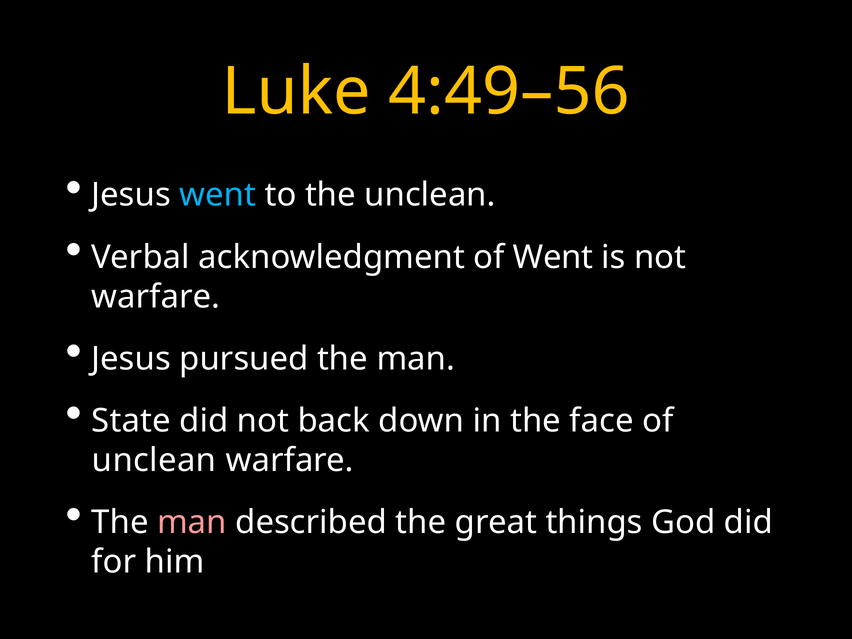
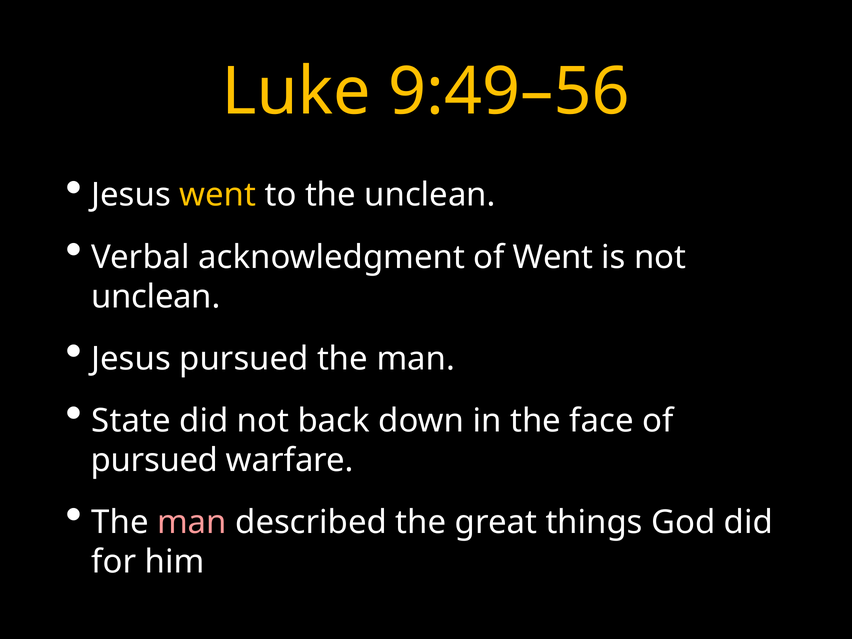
4:49–56: 4:49–56 -> 9:49–56
went at (218, 195) colour: light blue -> yellow
warfare at (156, 297): warfare -> unclean
unclean at (154, 460): unclean -> pursued
